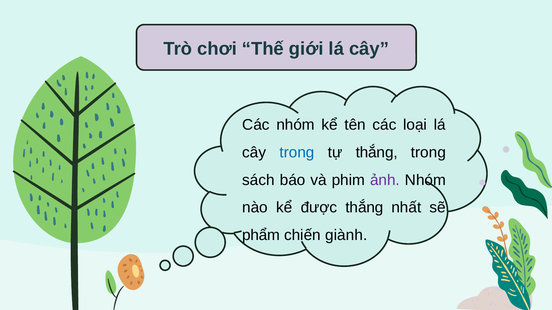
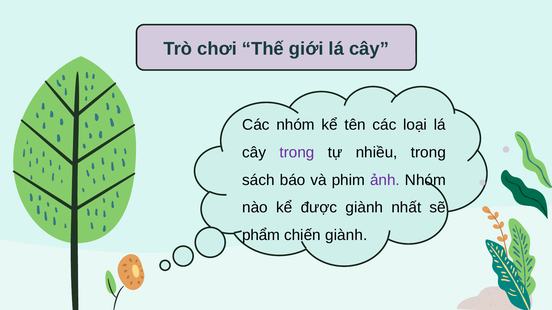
trong at (297, 153) colour: blue -> purple
tự thắng: thắng -> nhiều
được thắng: thắng -> giành
